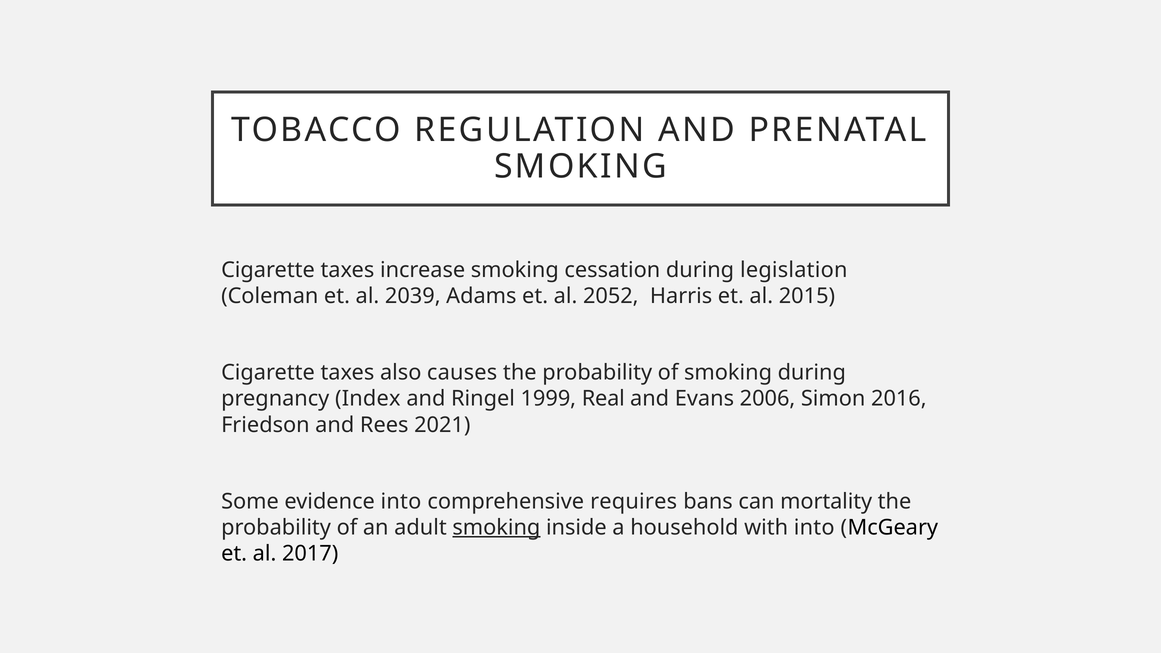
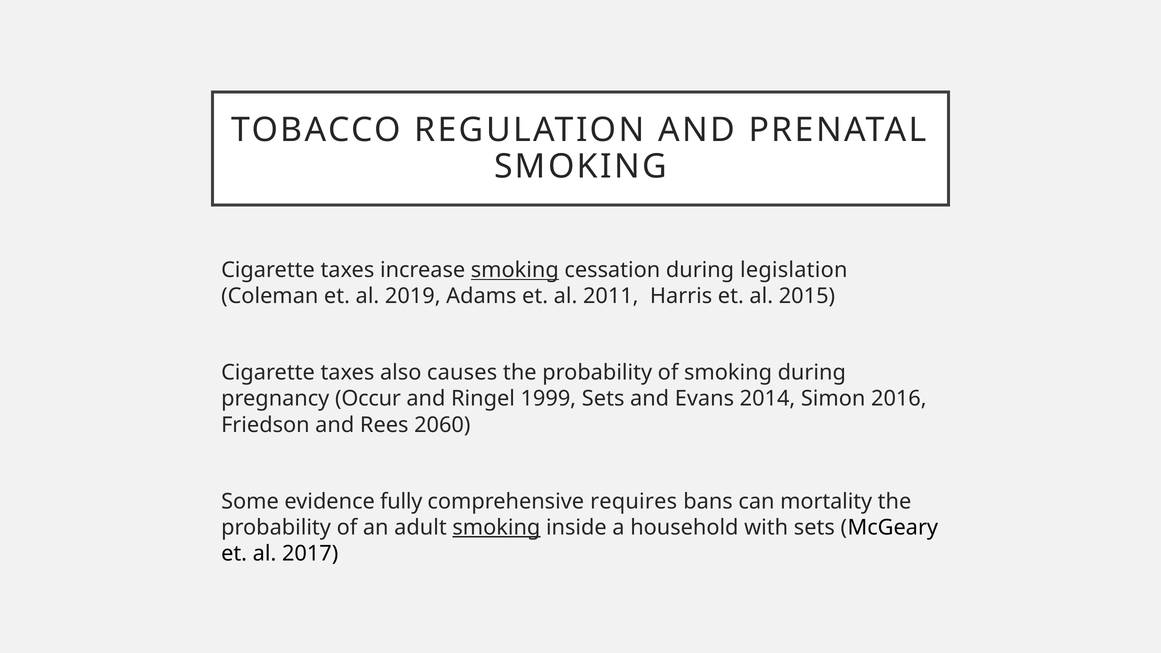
smoking at (515, 270) underline: none -> present
2039: 2039 -> 2019
2052: 2052 -> 2011
Index: Index -> Occur
1999 Real: Real -> Sets
2006: 2006 -> 2014
2021: 2021 -> 2060
evidence into: into -> fully
with into: into -> sets
